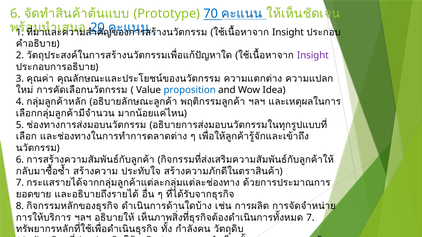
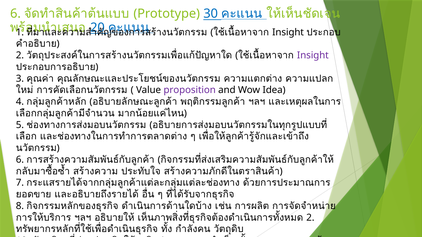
70: 70 -> 30
proposition colour: blue -> purple
7 at (310, 218): 7 -> 2
